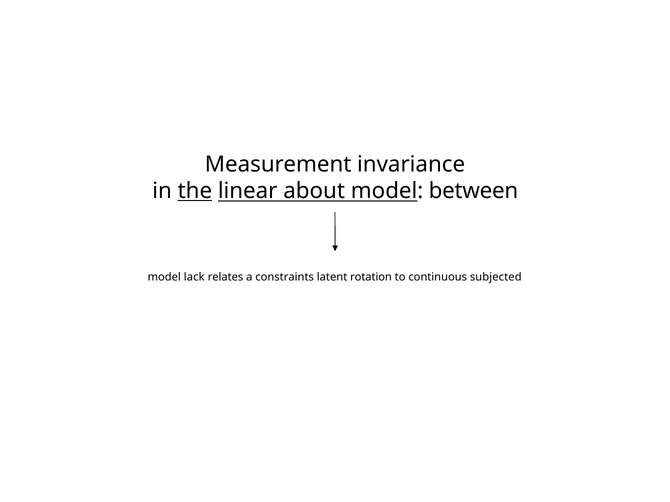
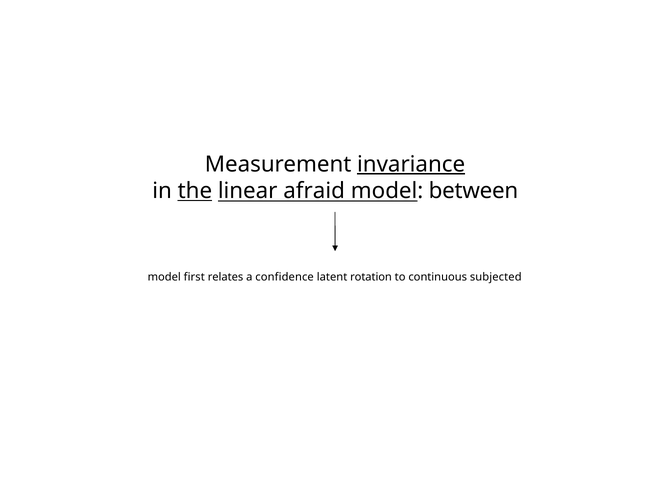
invariance underline: none -> present
about: about -> afraid
lack: lack -> first
constraints: constraints -> confidence
